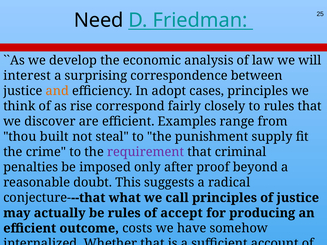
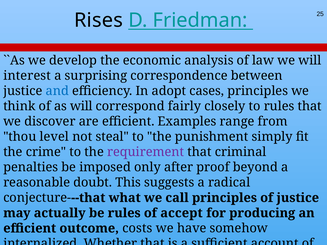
Need: Need -> Rises
and colour: orange -> blue
as rise: rise -> will
built: built -> level
supply: supply -> simply
